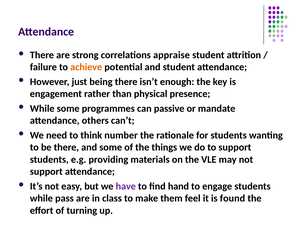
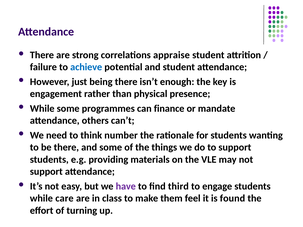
achieve colour: orange -> blue
passive: passive -> finance
hand: hand -> third
pass: pass -> care
